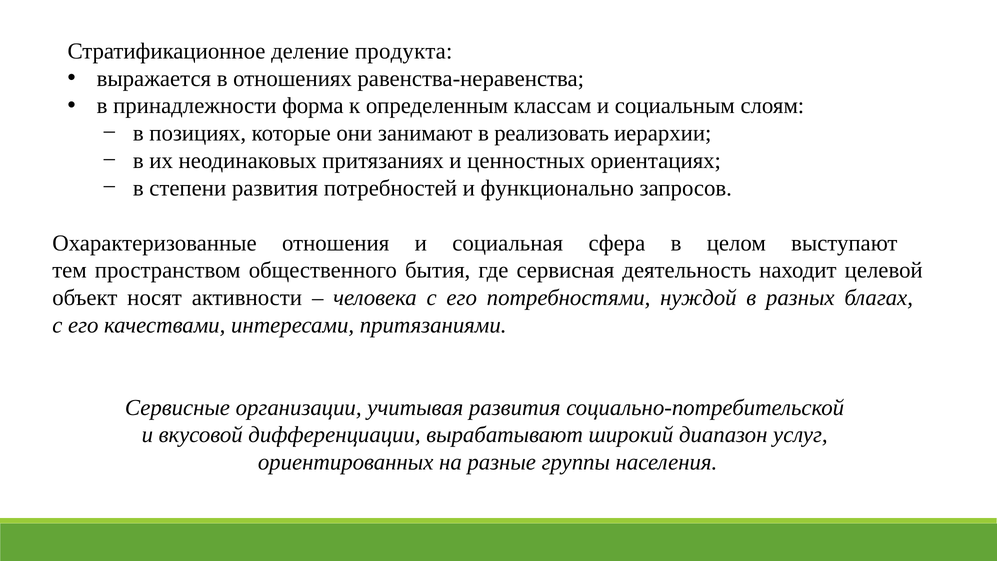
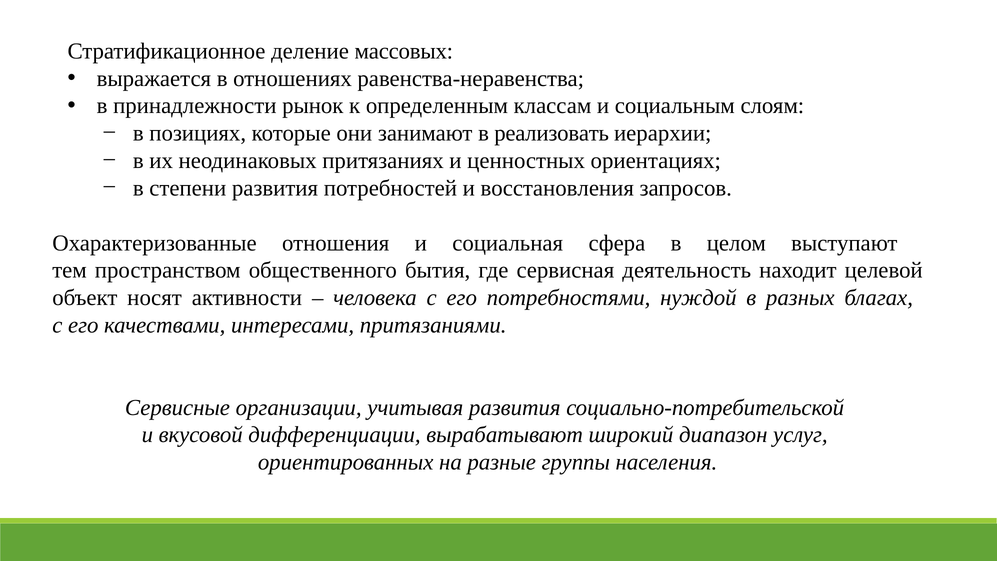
продукта: продукта -> массовых
форма: форма -> рынок
функционально: функционально -> восстановления
